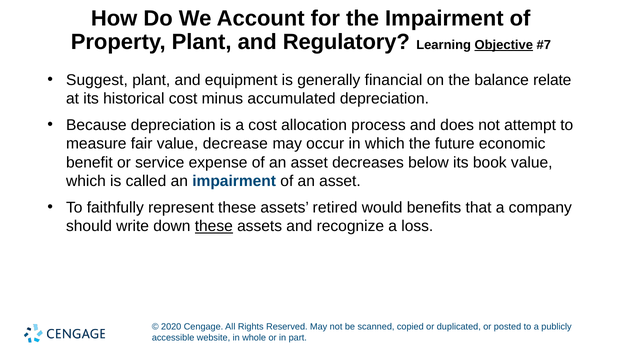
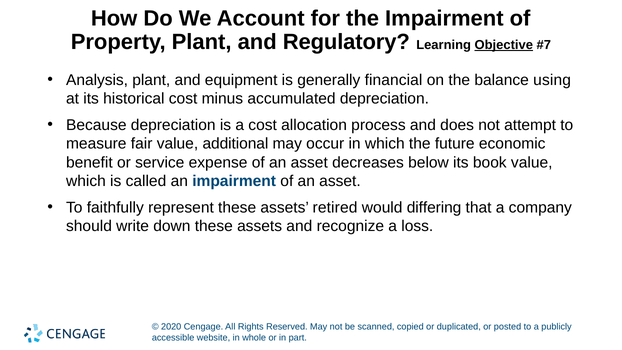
Suggest: Suggest -> Analysis
relate: relate -> using
decrease: decrease -> additional
benefits: benefits -> differing
these at (214, 226) underline: present -> none
